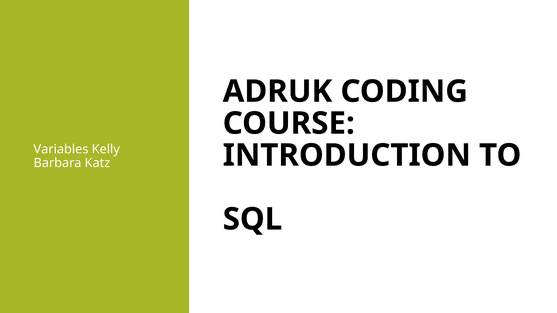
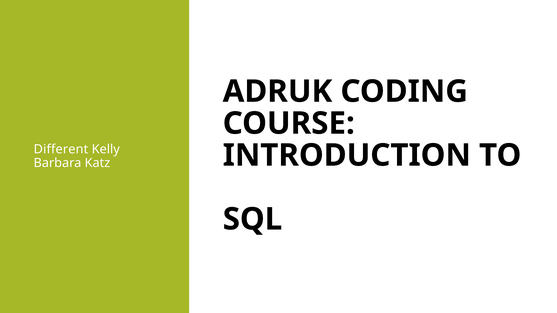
Variables: Variables -> Different
